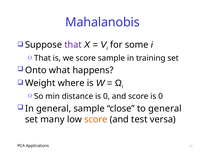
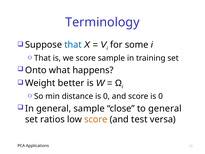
Mahalanobis: Mahalanobis -> Terminology
that at (73, 45) colour: purple -> blue
where: where -> better
many: many -> ratios
